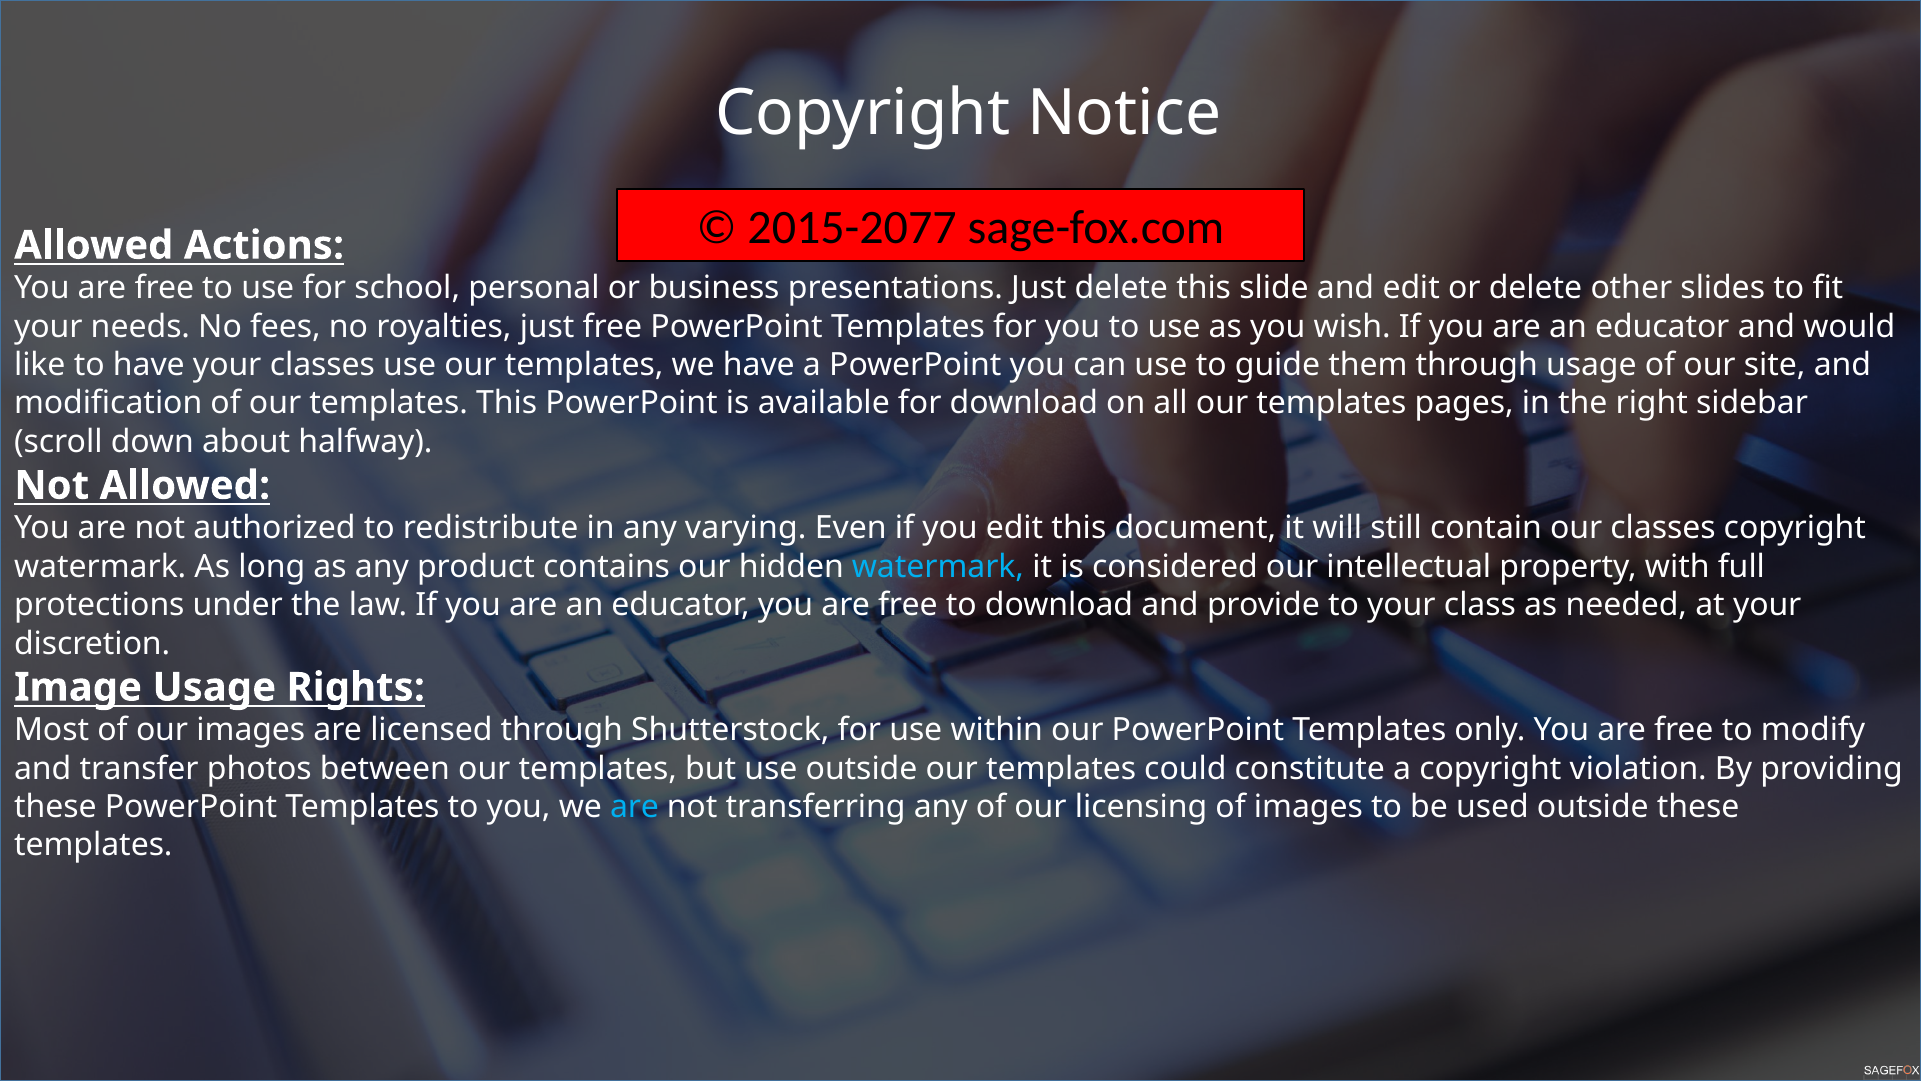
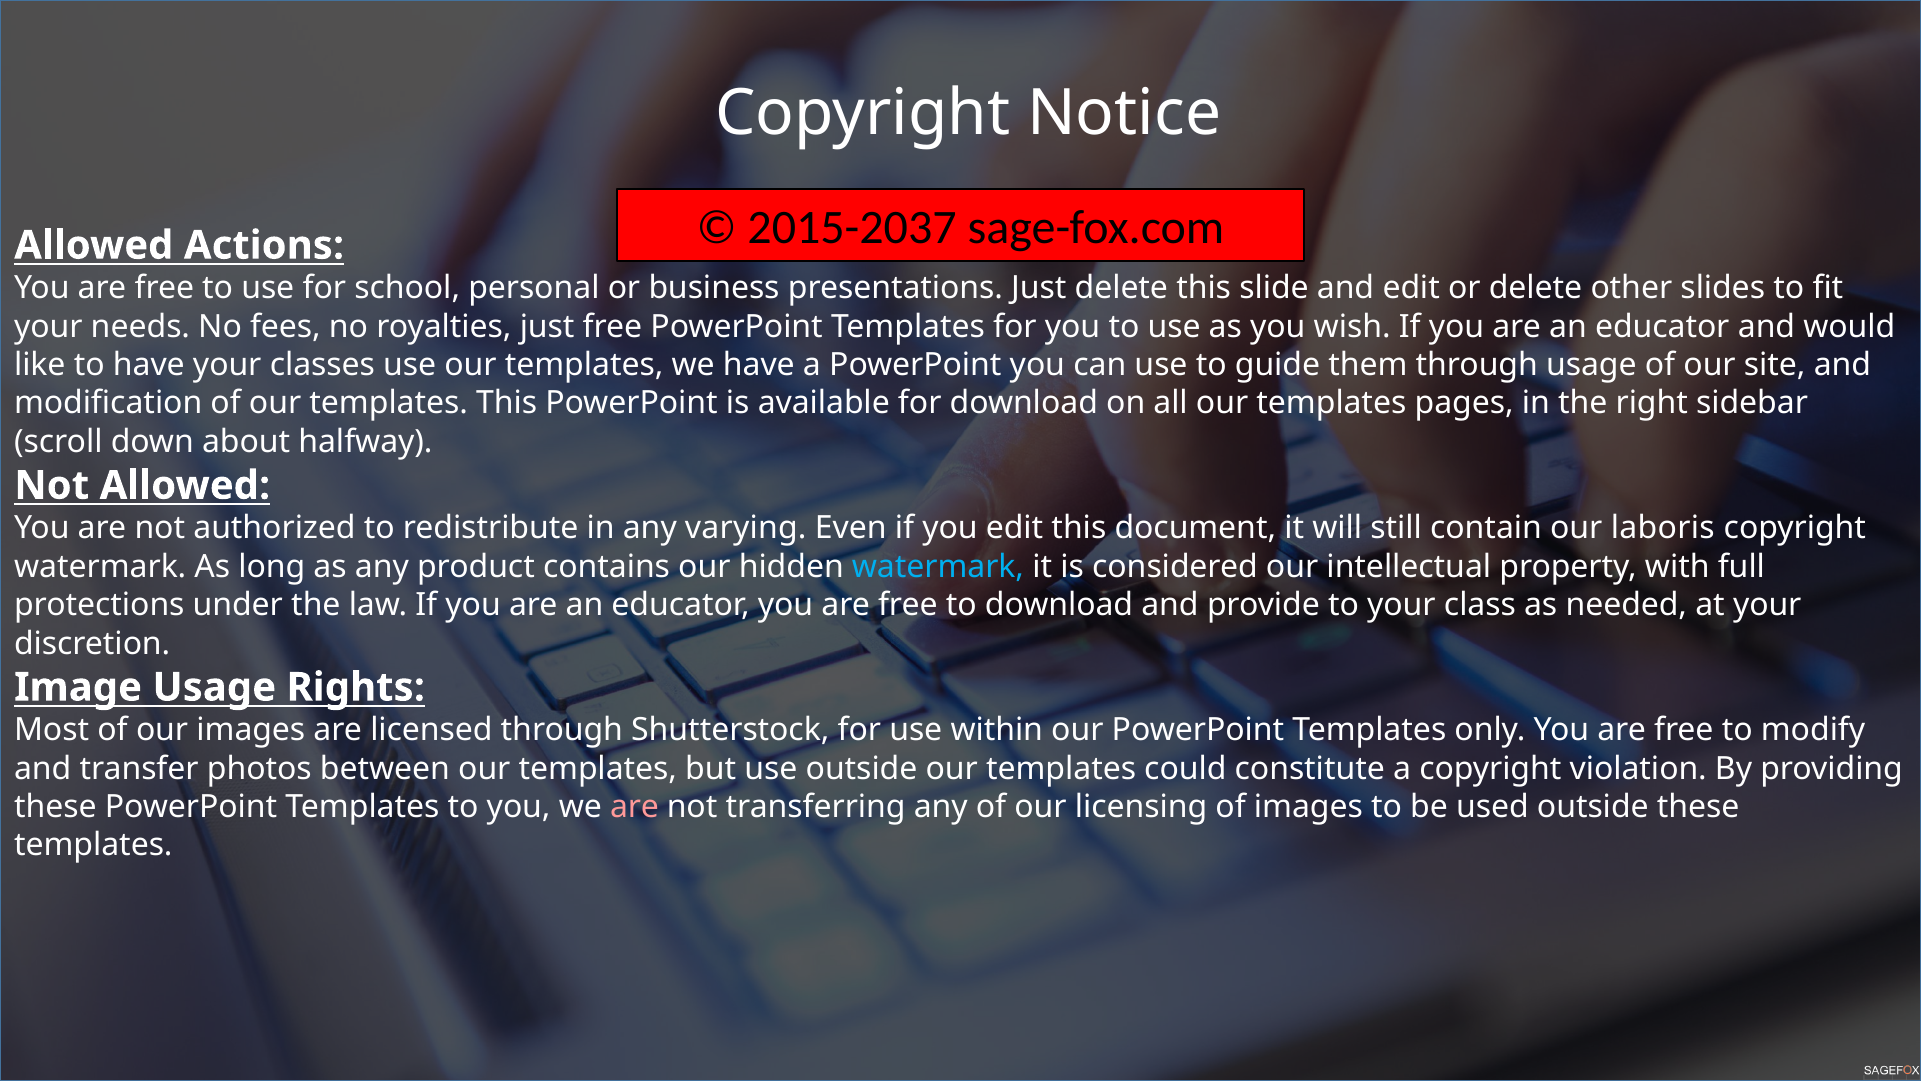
2015-2077: 2015-2077 -> 2015-2037
our classes: classes -> laboris
are at (635, 807) colour: light blue -> pink
